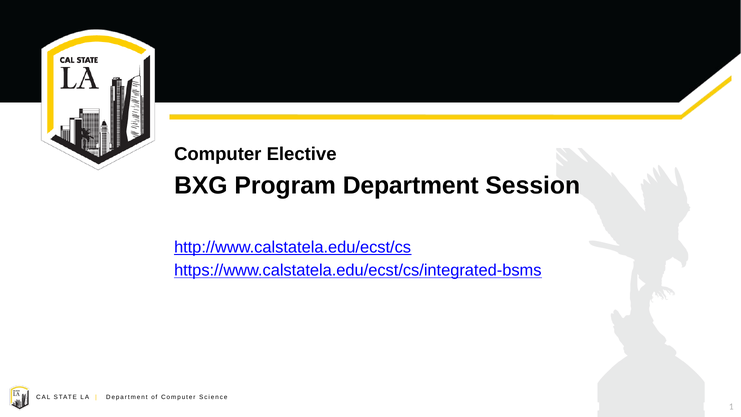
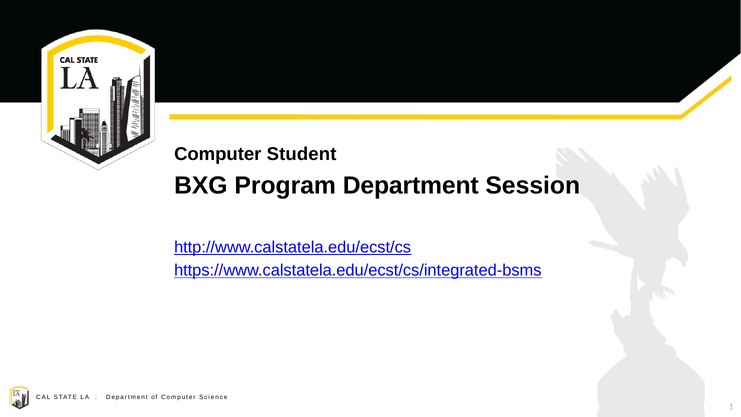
Elective: Elective -> Student
